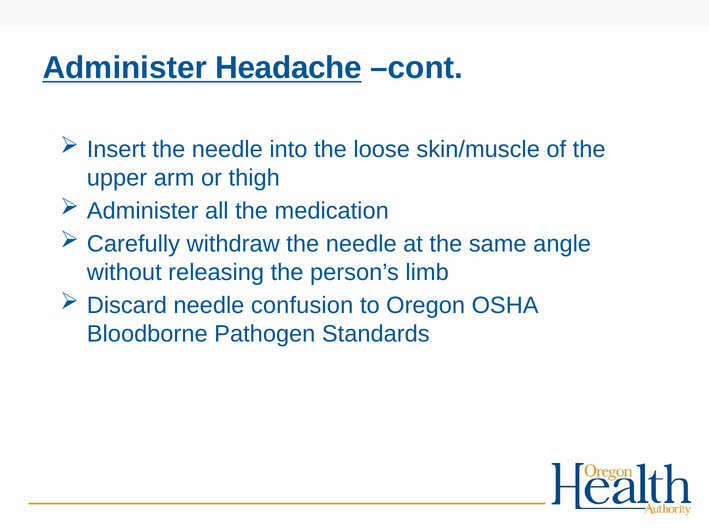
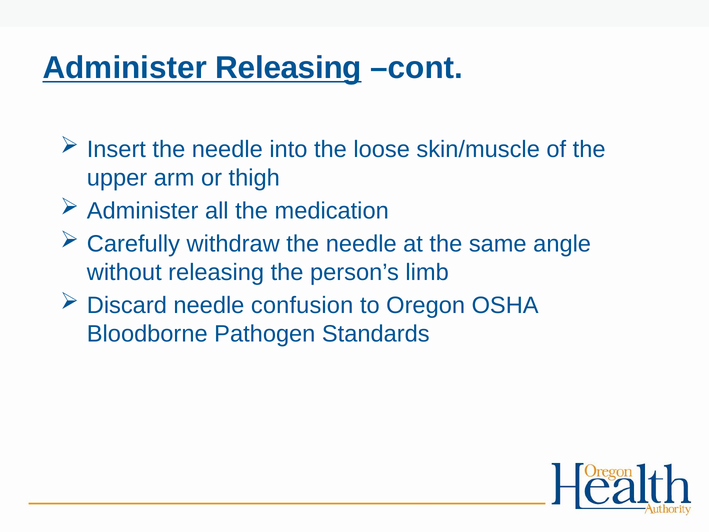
Administer Headache: Headache -> Releasing
